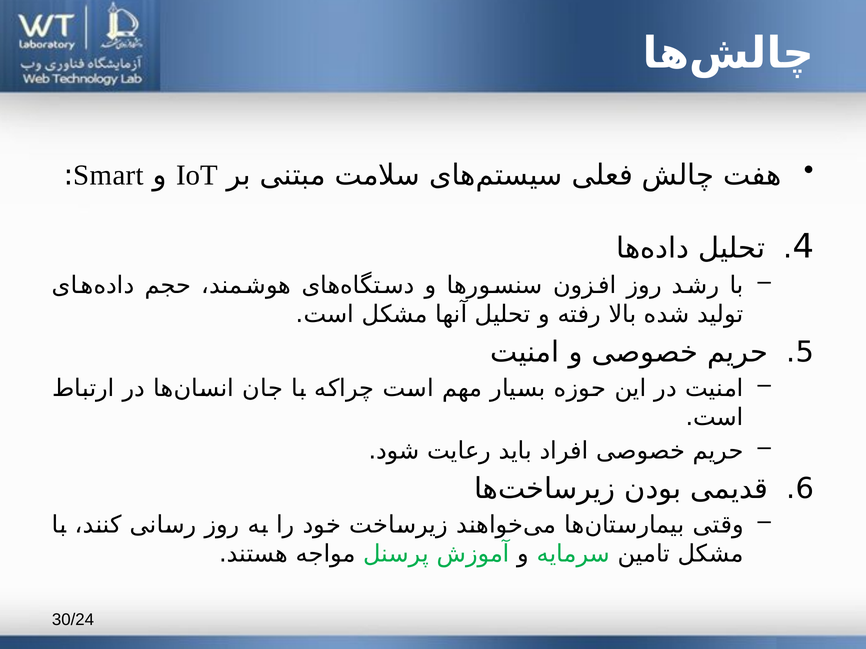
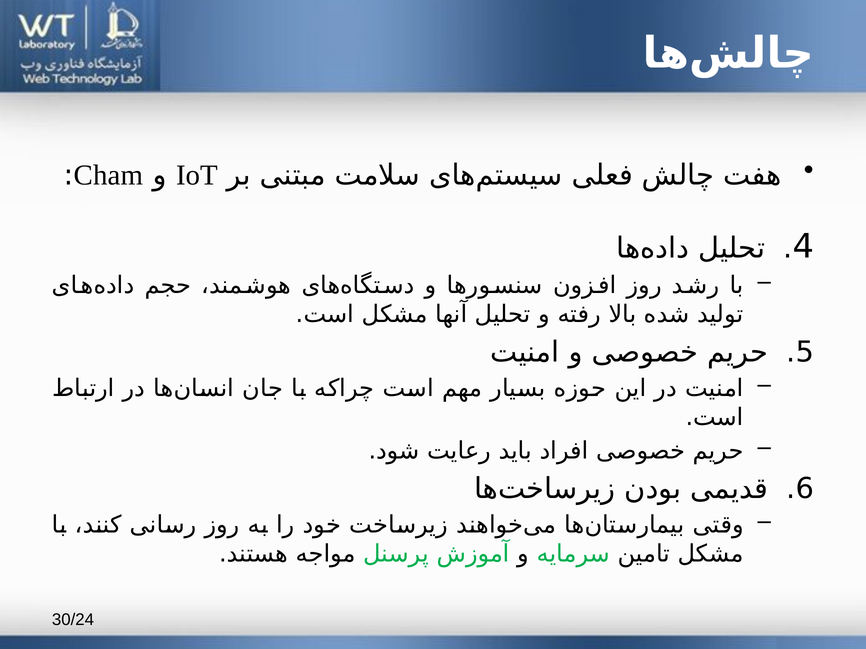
Smart: Smart -> Cham
